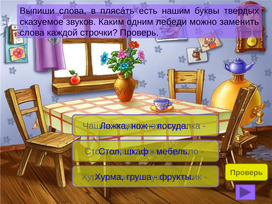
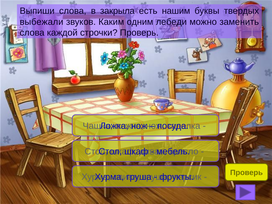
плясáть: плясáть -> закрыла
сказуемое: сказуемое -> выбежали
